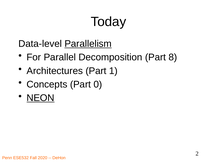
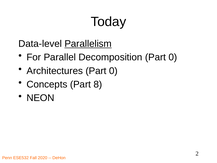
Decomposition Part 8: 8 -> 0
Architectures Part 1: 1 -> 0
0: 0 -> 8
NEON underline: present -> none
